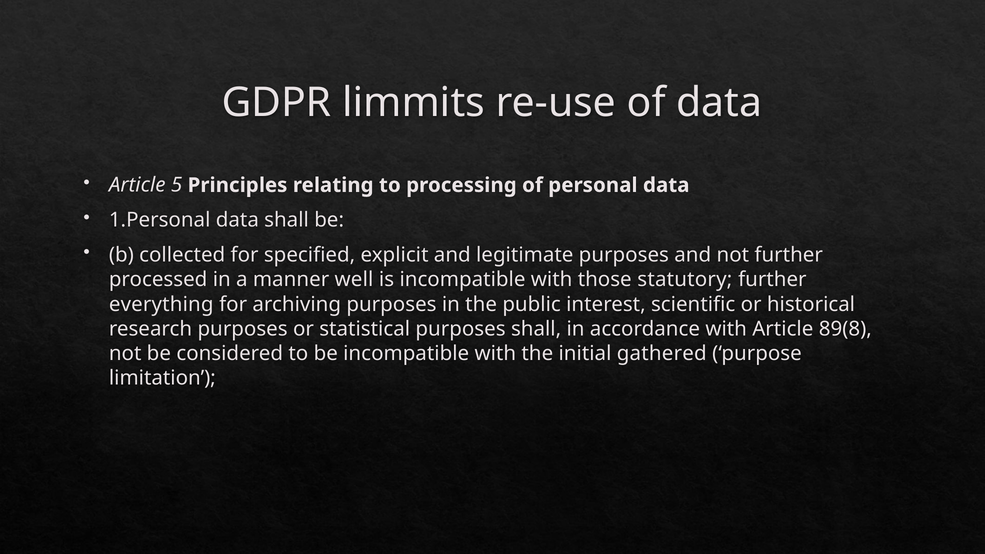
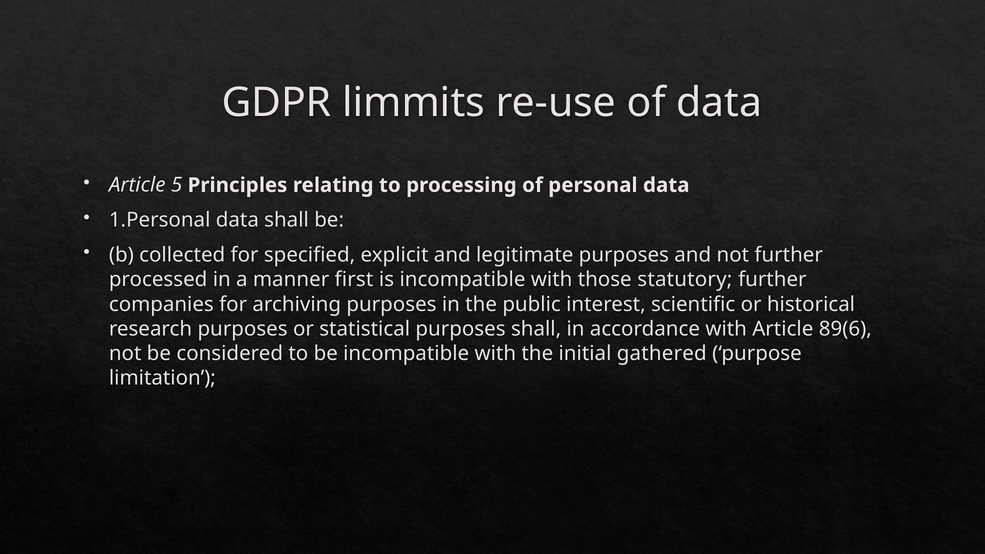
well: well -> first
everything: everything -> companies
89(8: 89(8 -> 89(6
